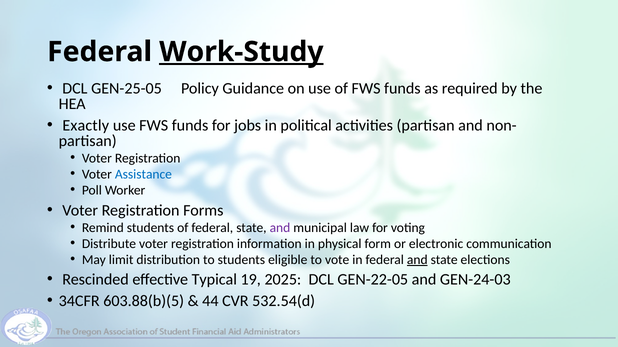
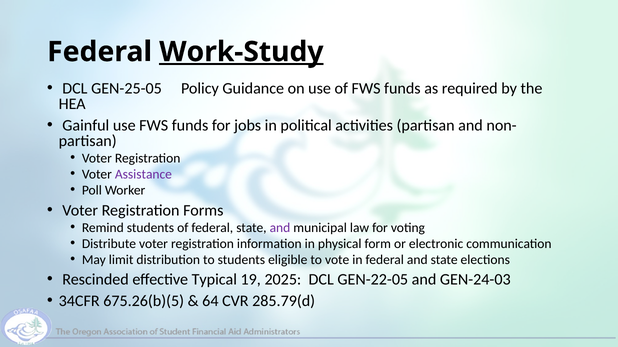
Exactly: Exactly -> Gainful
Assistance colour: blue -> purple
and at (417, 260) underline: present -> none
603.88(b)(5: 603.88(b)(5 -> 675.26(b)(5
44: 44 -> 64
532.54(d: 532.54(d -> 285.79(d
